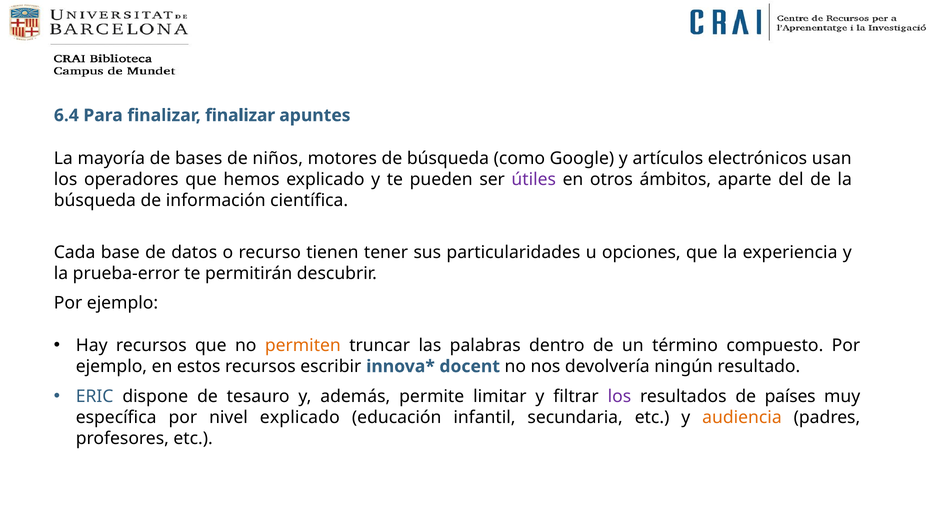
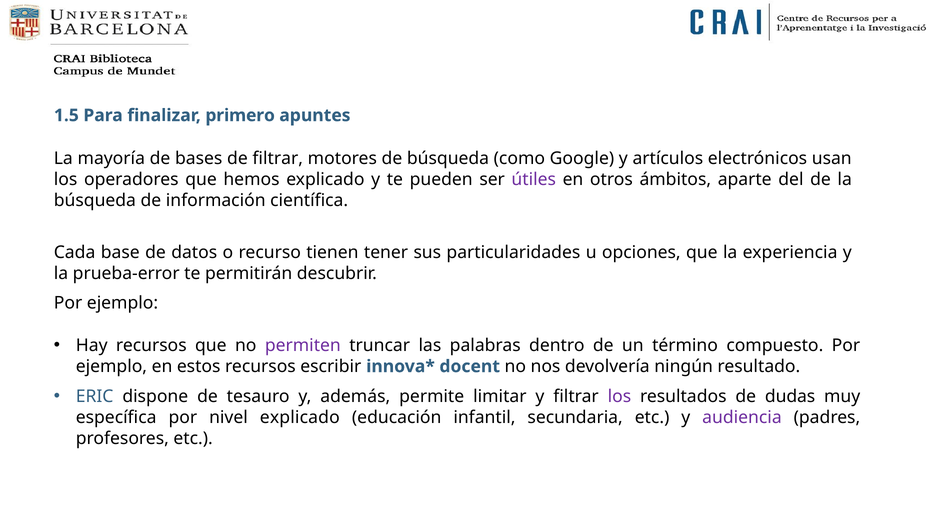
6.4: 6.4 -> 1.5
finalizar finalizar: finalizar -> primero
de niños: niños -> filtrar
permiten colour: orange -> purple
países: países -> dudas
audiencia colour: orange -> purple
